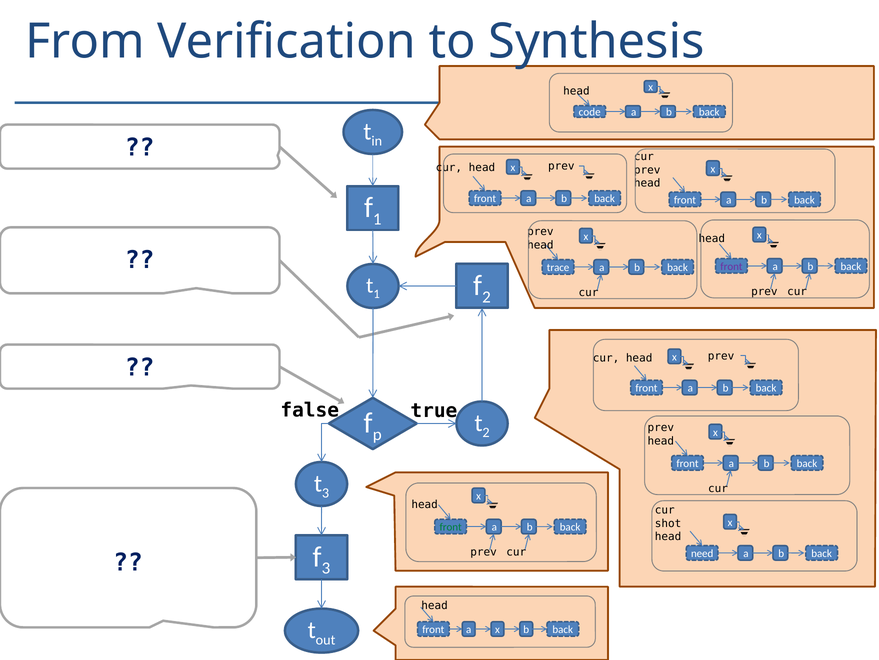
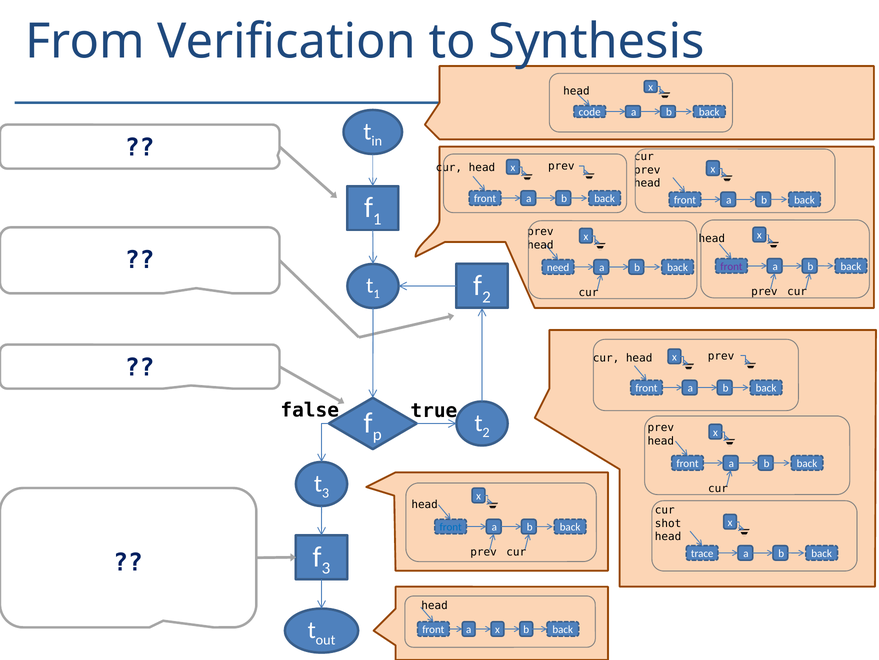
trace: trace -> need
front at (451, 527) colour: green -> blue
need: need -> trace
